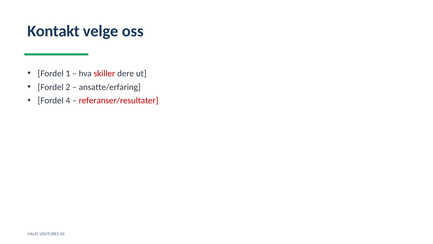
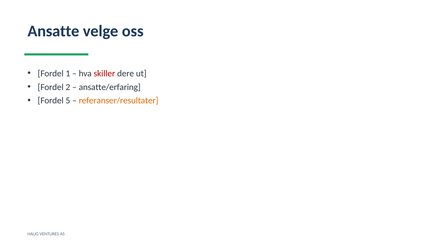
Kontakt: Kontakt -> Ansatte
4: 4 -> 5
referanser/resultater colour: red -> orange
